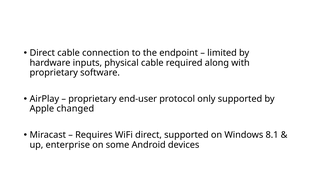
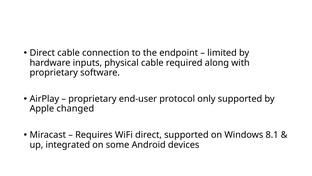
enterprise: enterprise -> integrated
